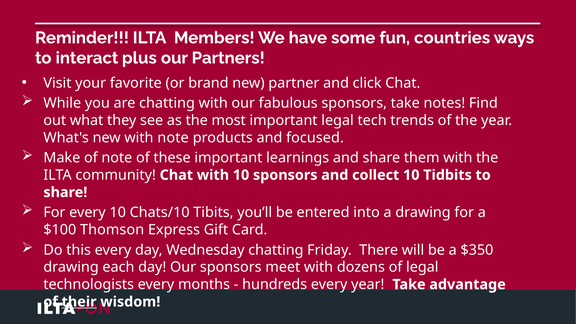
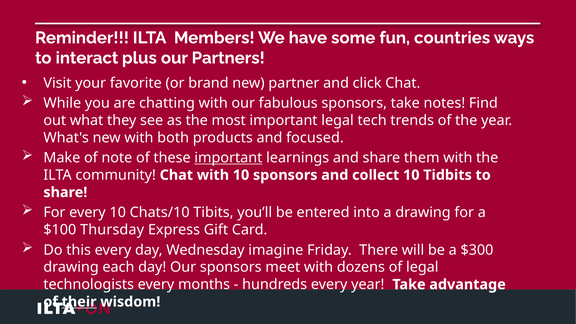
with note: note -> both
important at (228, 158) underline: none -> present
Thomson: Thomson -> Thursday
Wednesday chatting: chatting -> imagine
$350: $350 -> $300
